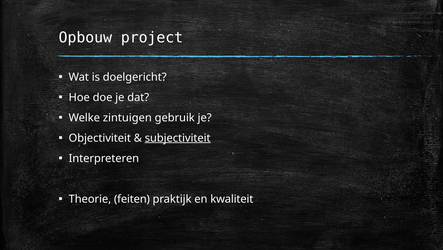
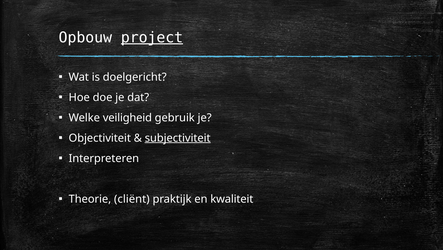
project underline: none -> present
zintuigen: zintuigen -> veiligheid
feiten: feiten -> cliënt
